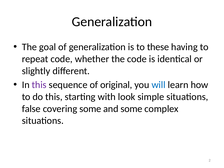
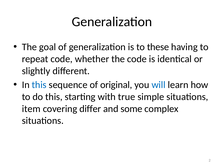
this at (39, 85) colour: purple -> blue
look: look -> true
false: false -> item
covering some: some -> differ
